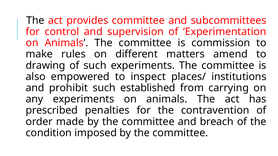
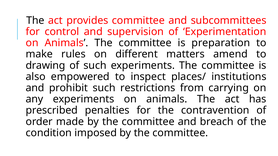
commission: commission -> preparation
established: established -> restrictions
